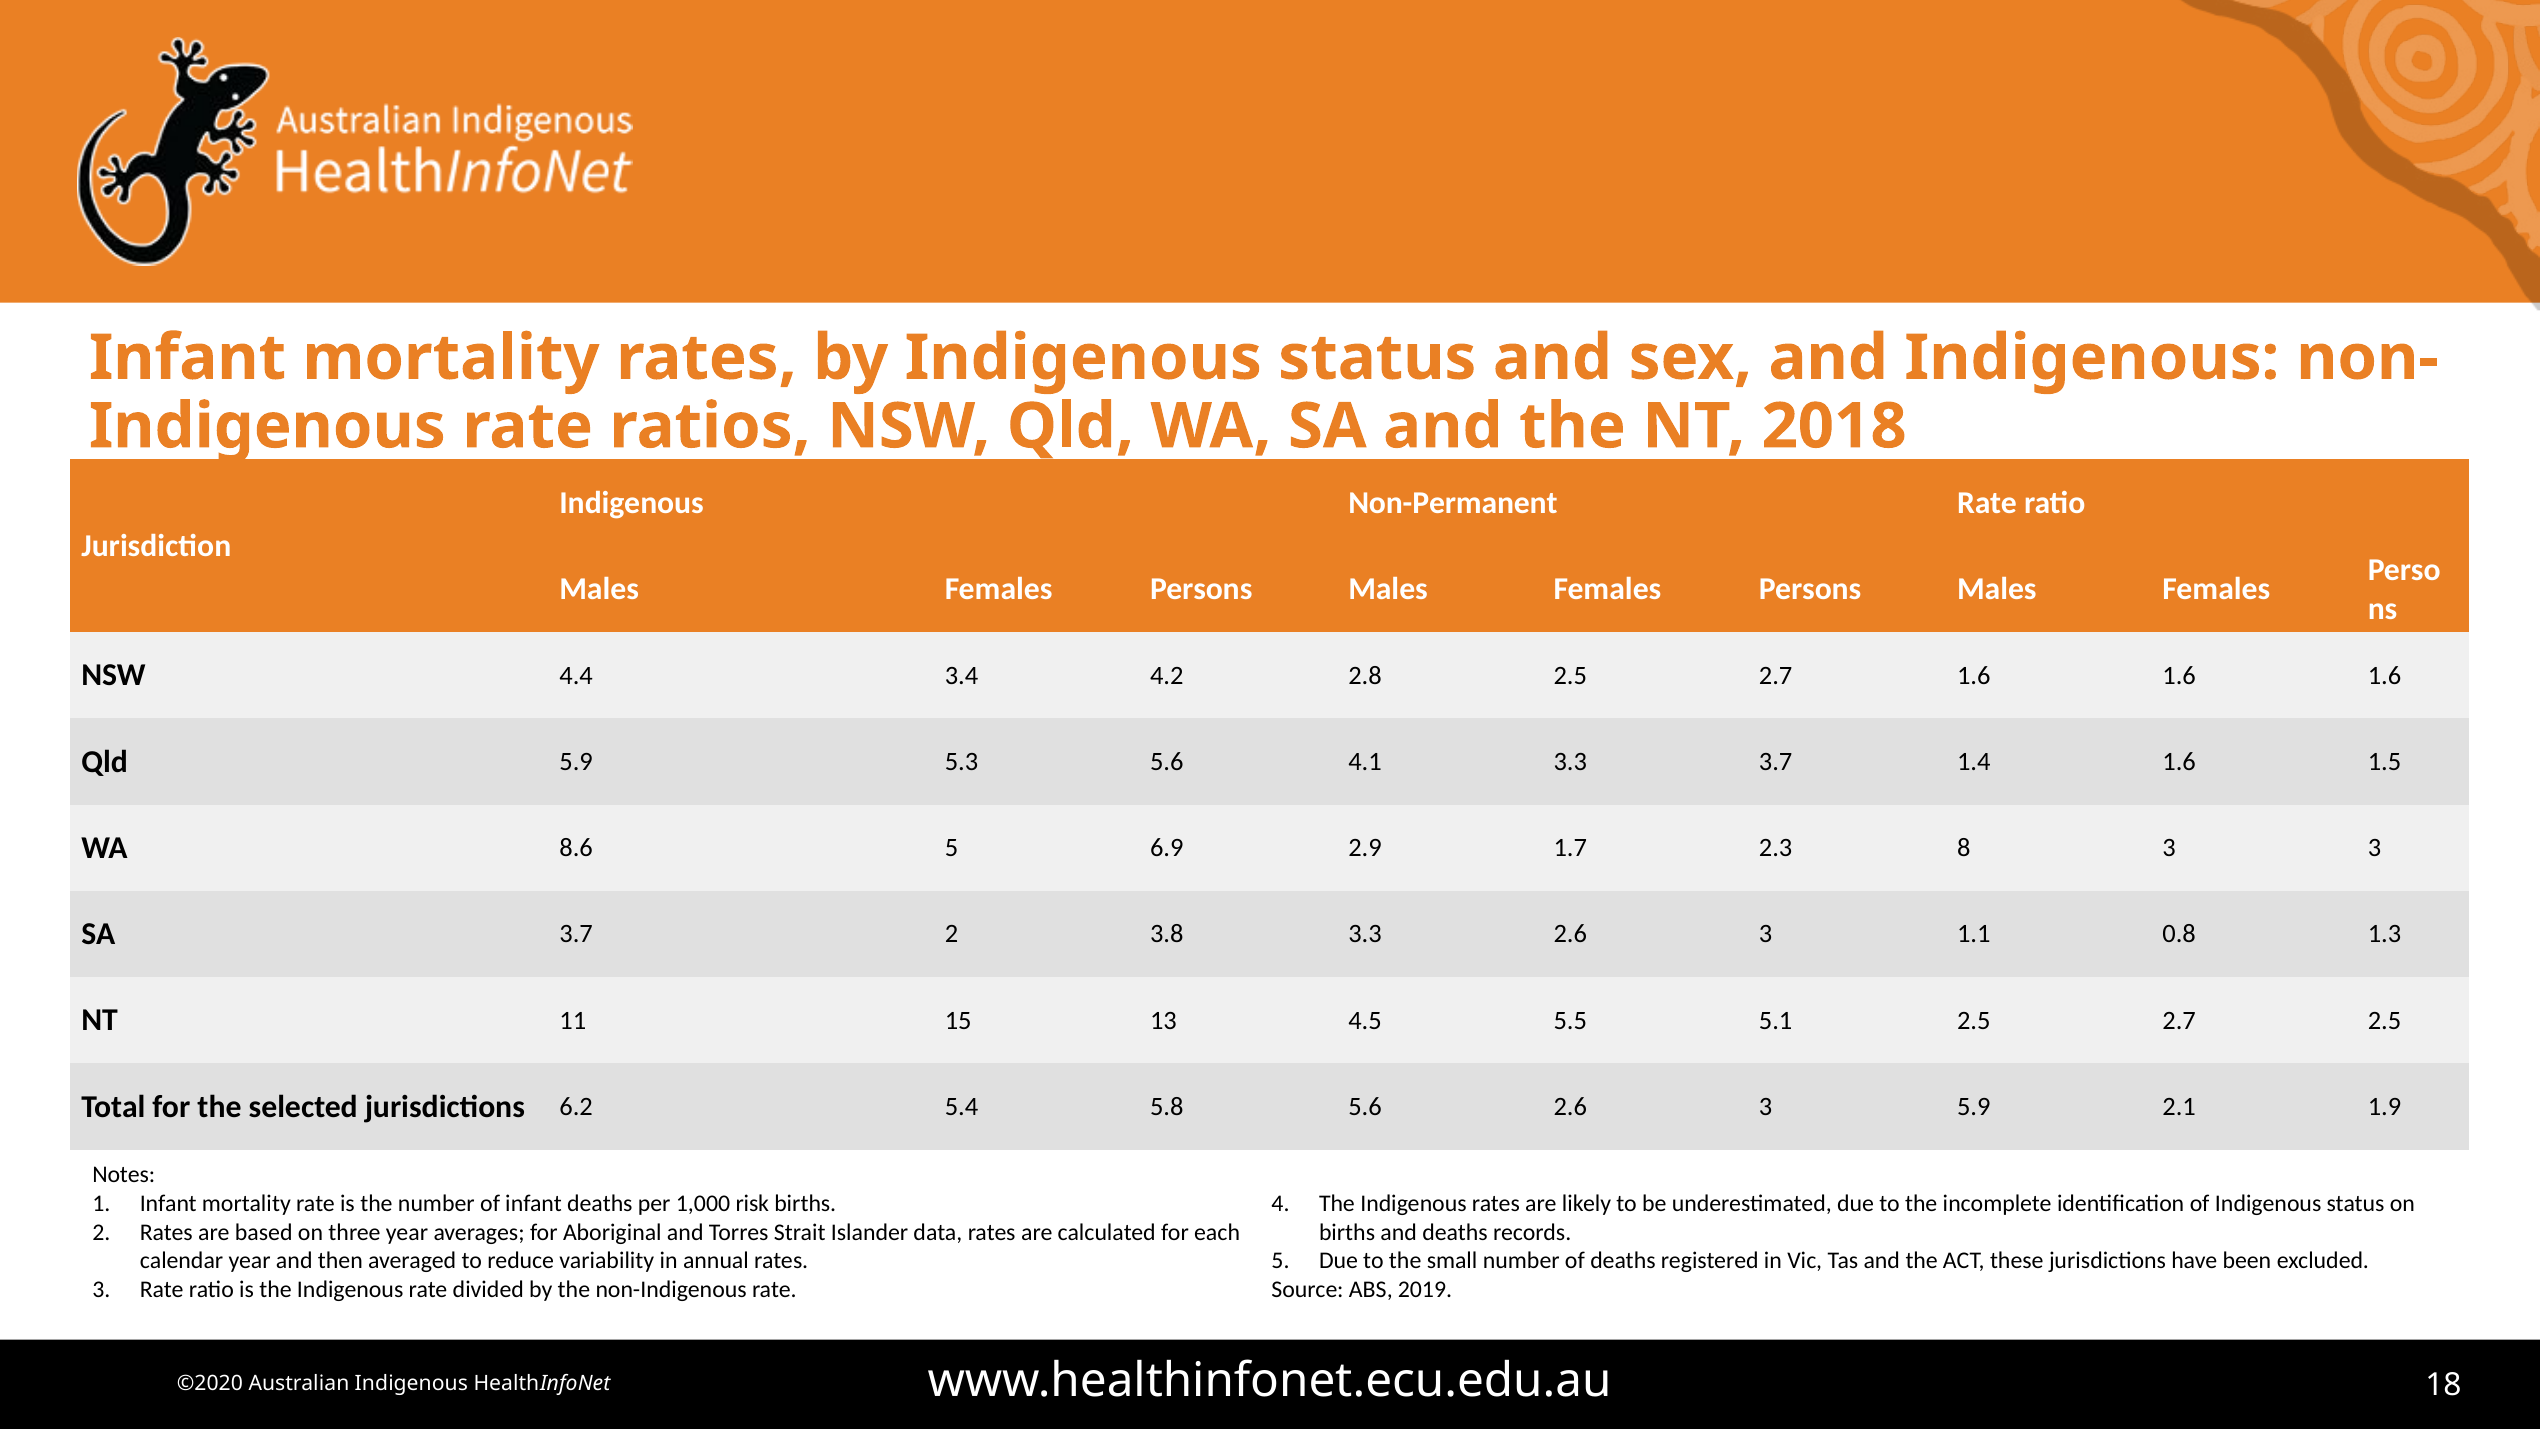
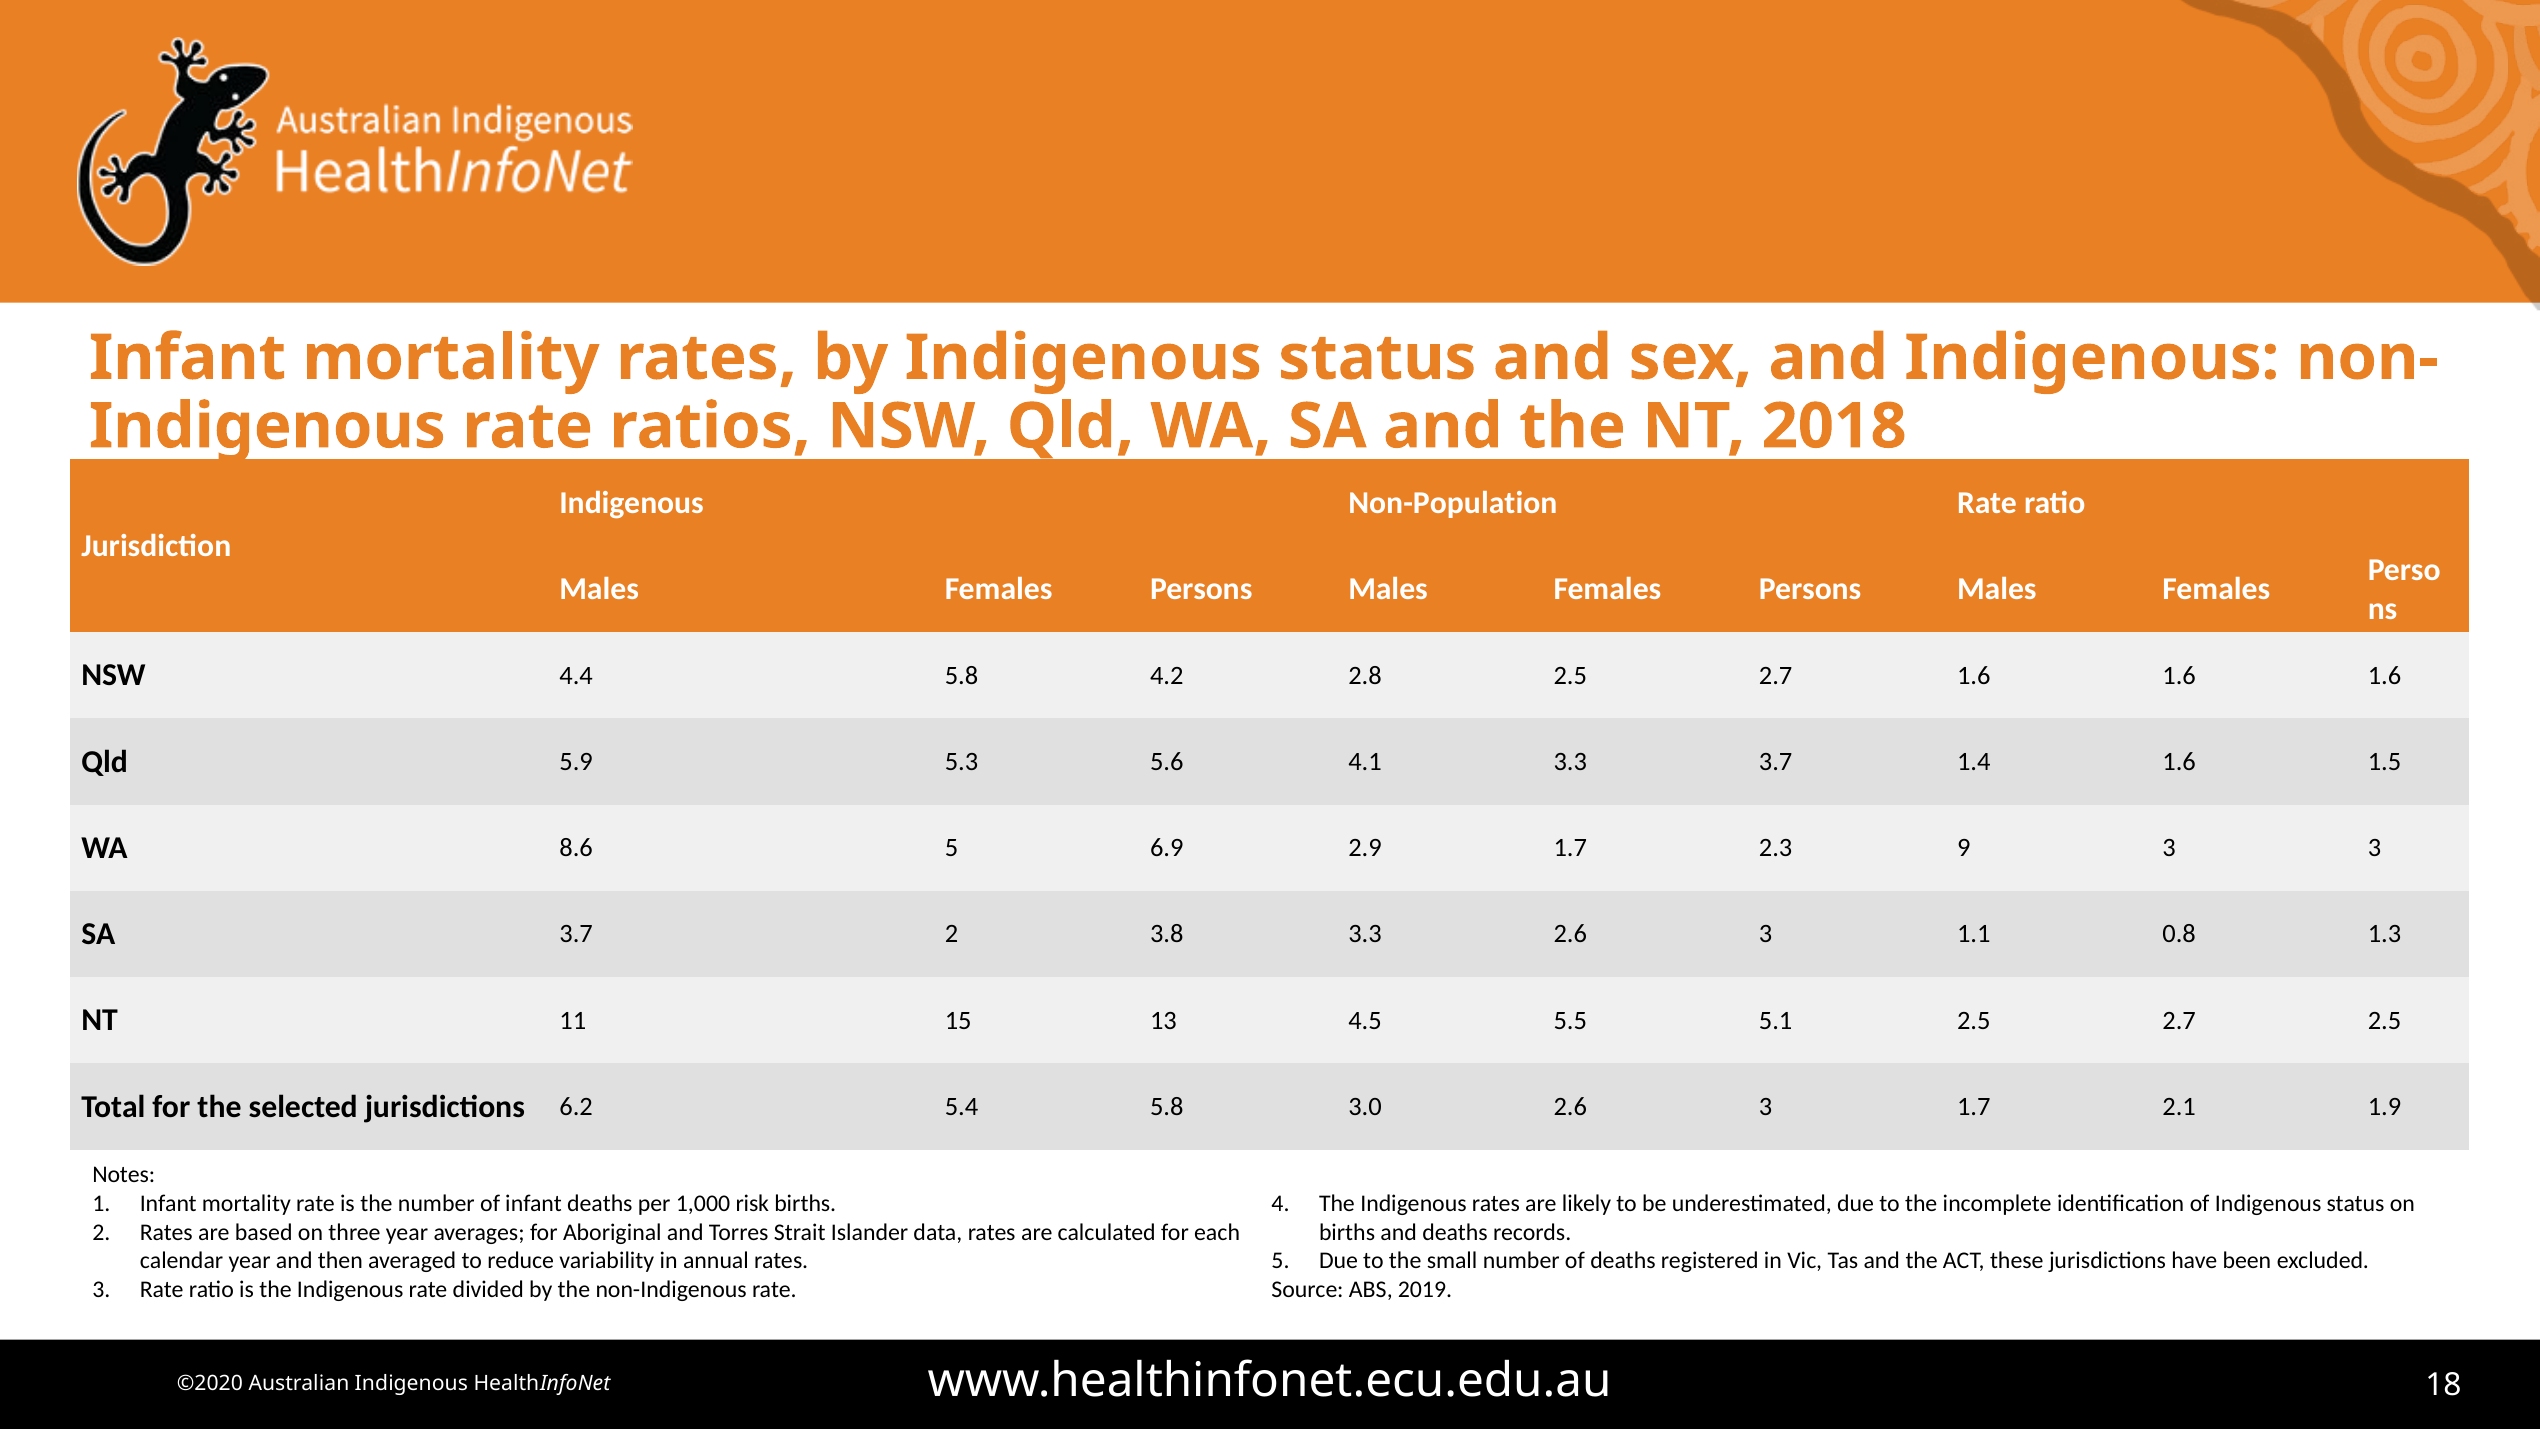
Non-Permanent: Non-Permanent -> Non-Population
4.4 3.4: 3.4 -> 5.8
8: 8 -> 9
5.8 5.6: 5.6 -> 3.0
3 5.9: 5.9 -> 1.7
